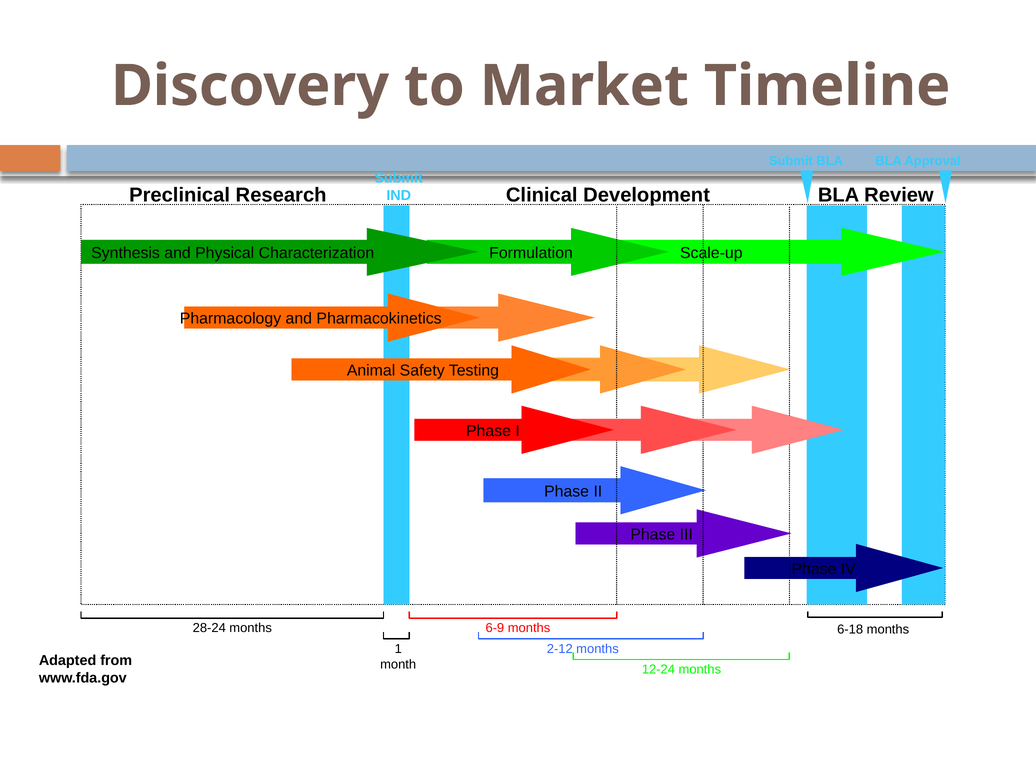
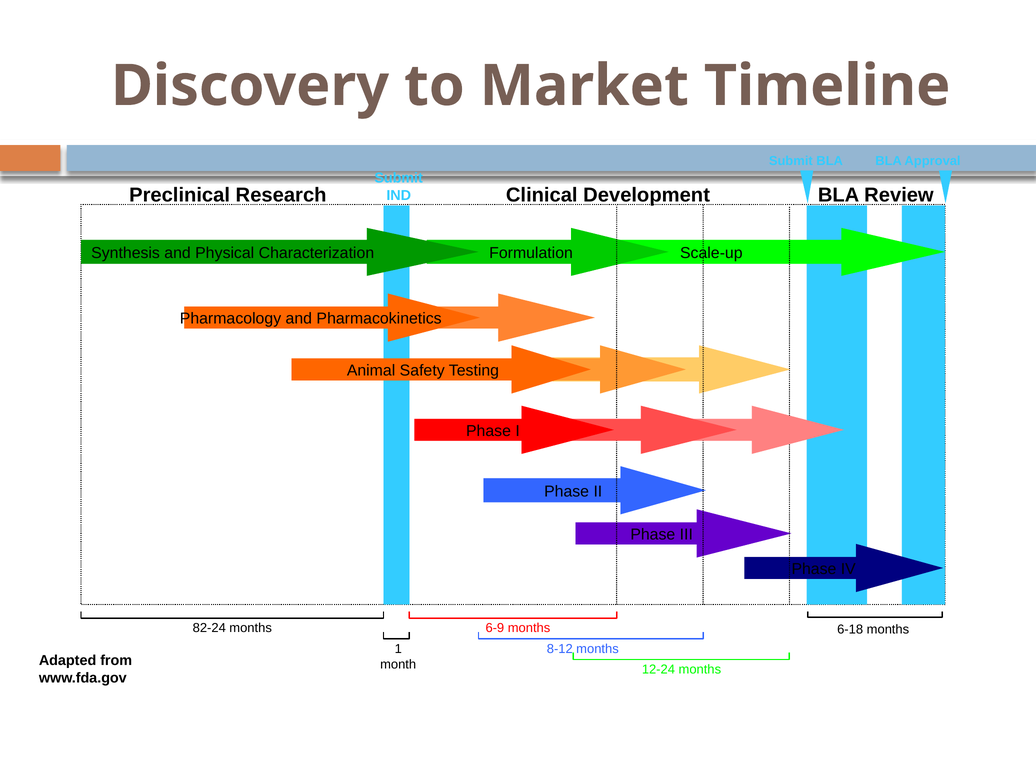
28-24: 28-24 -> 82-24
2-12: 2-12 -> 8-12
